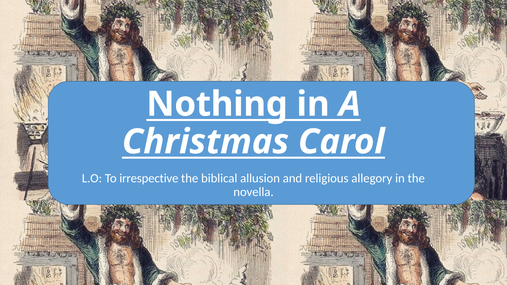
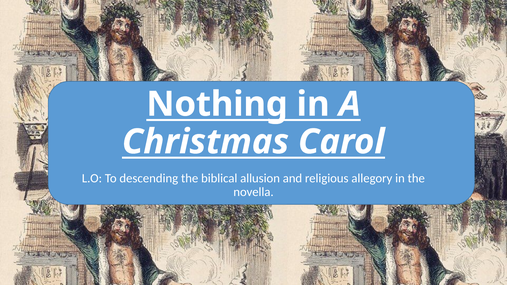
irrespective: irrespective -> descending
